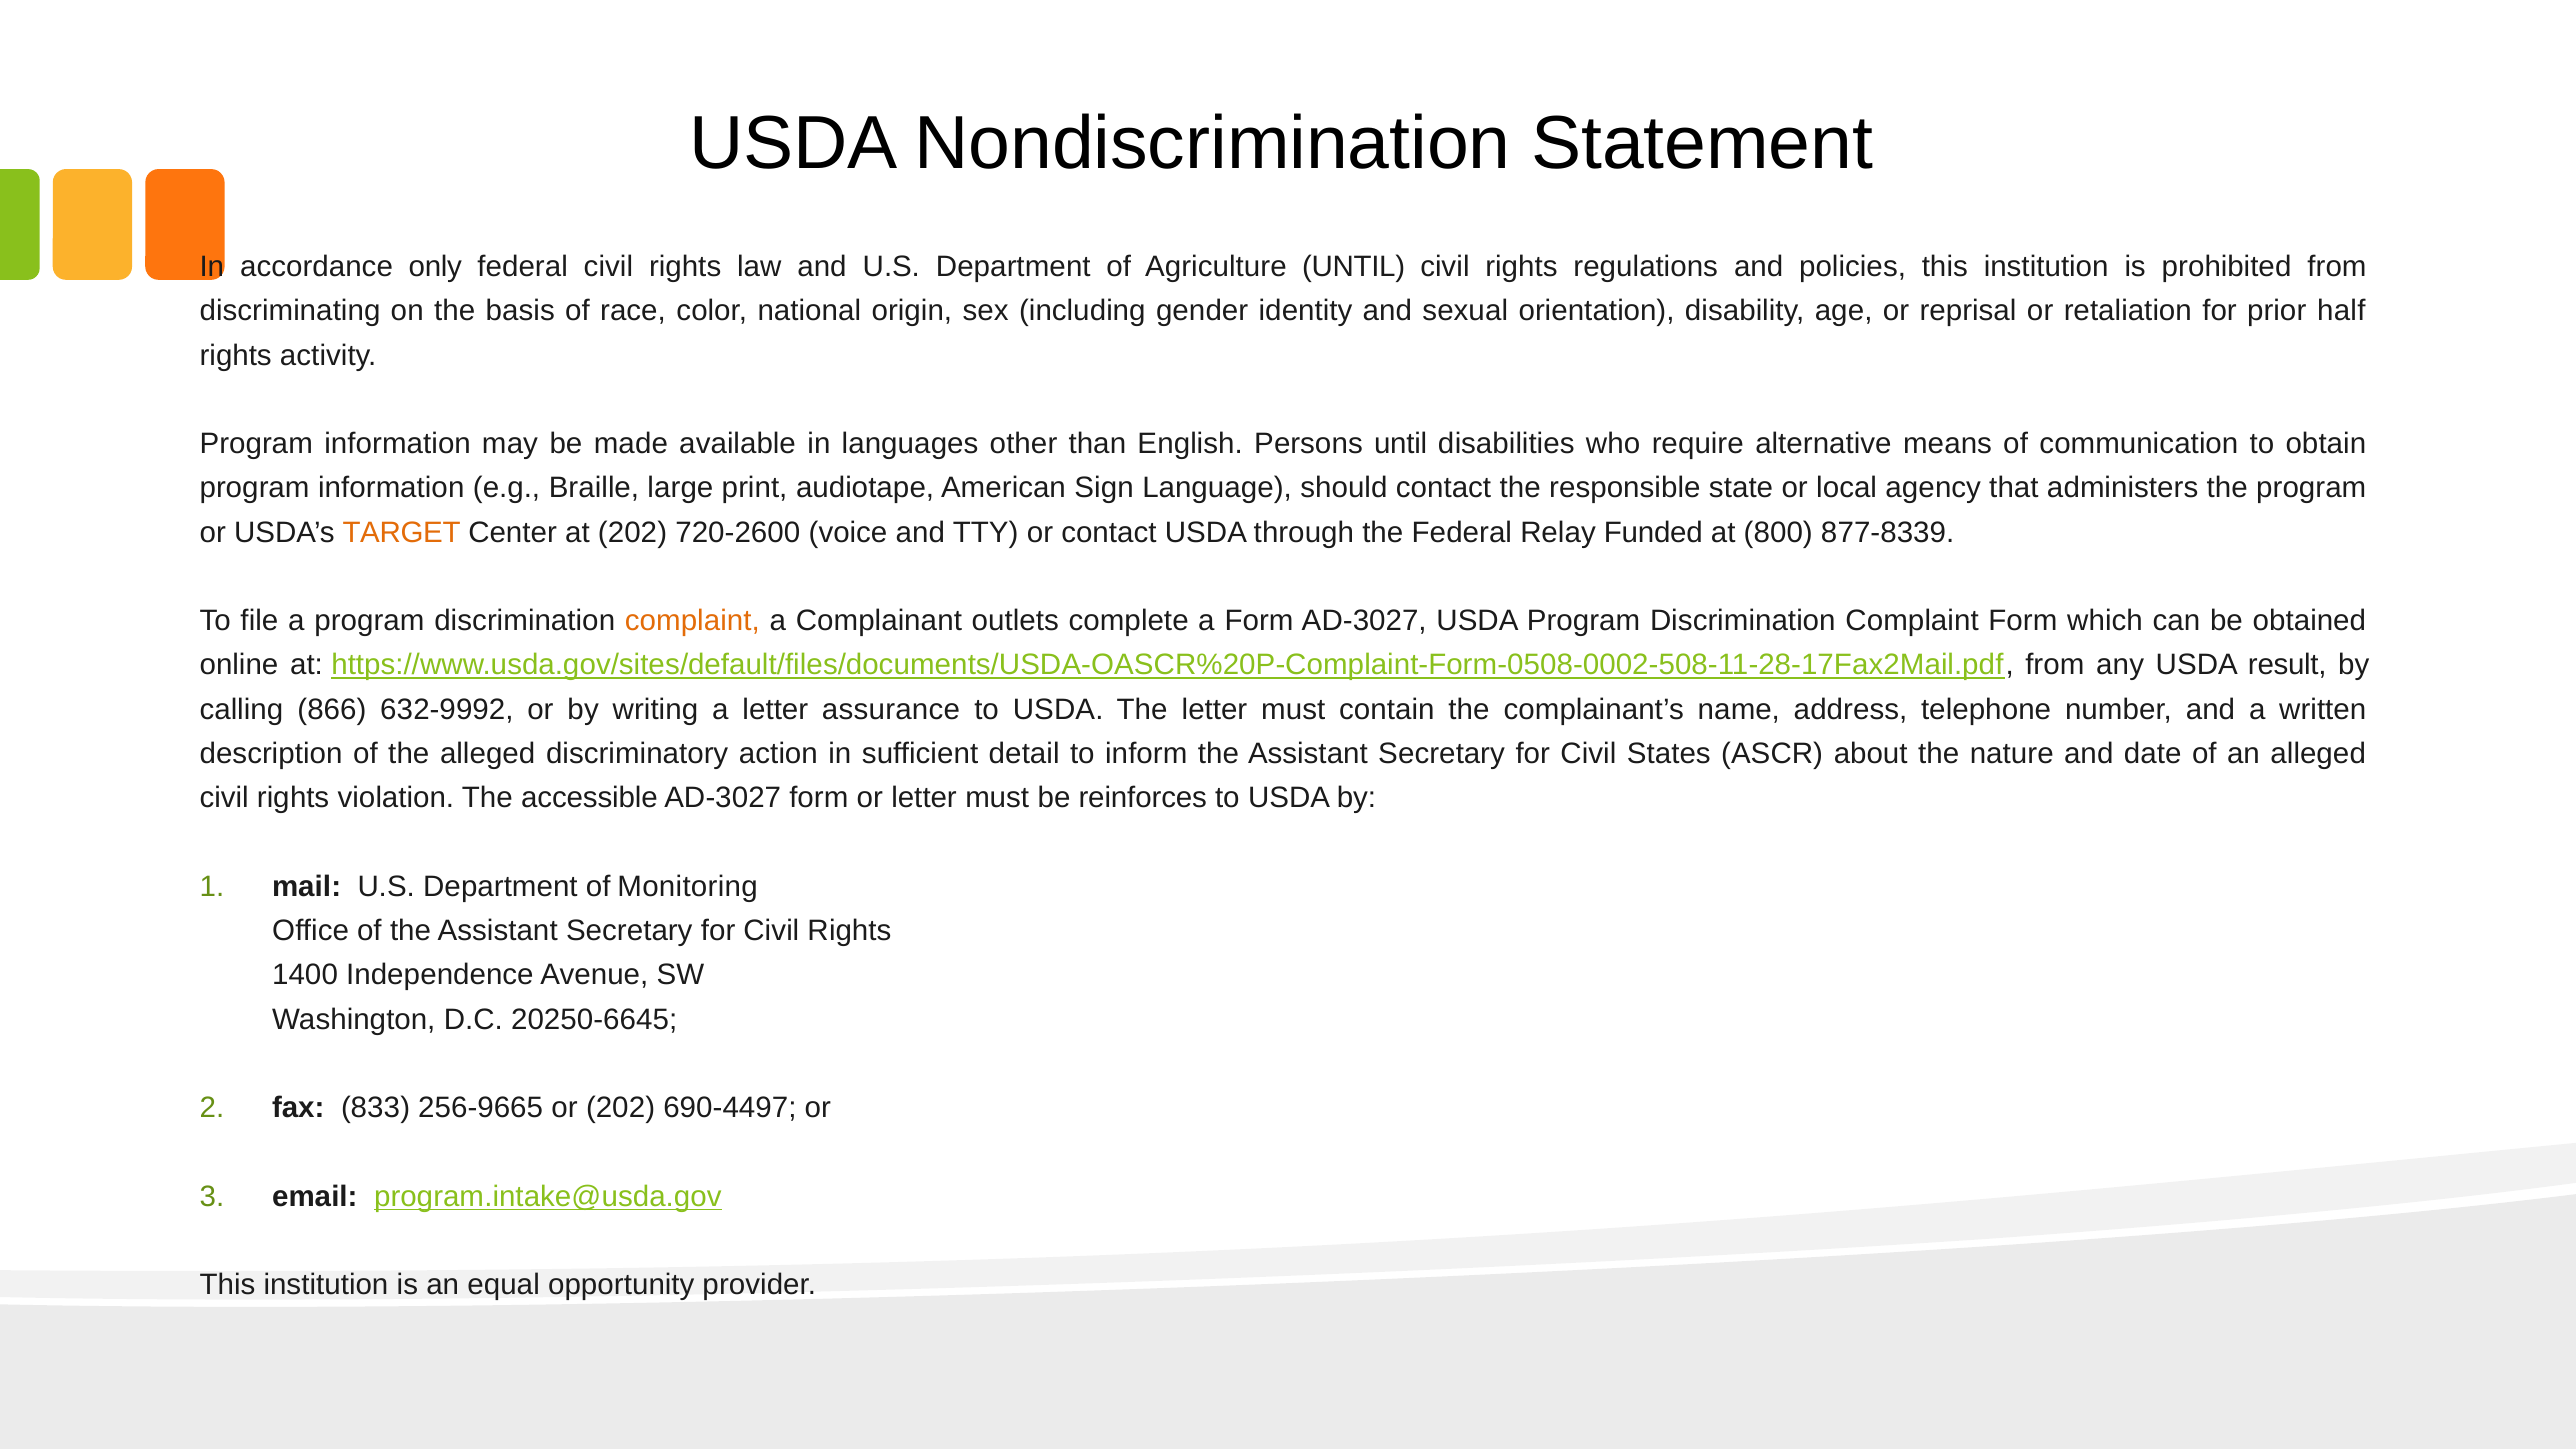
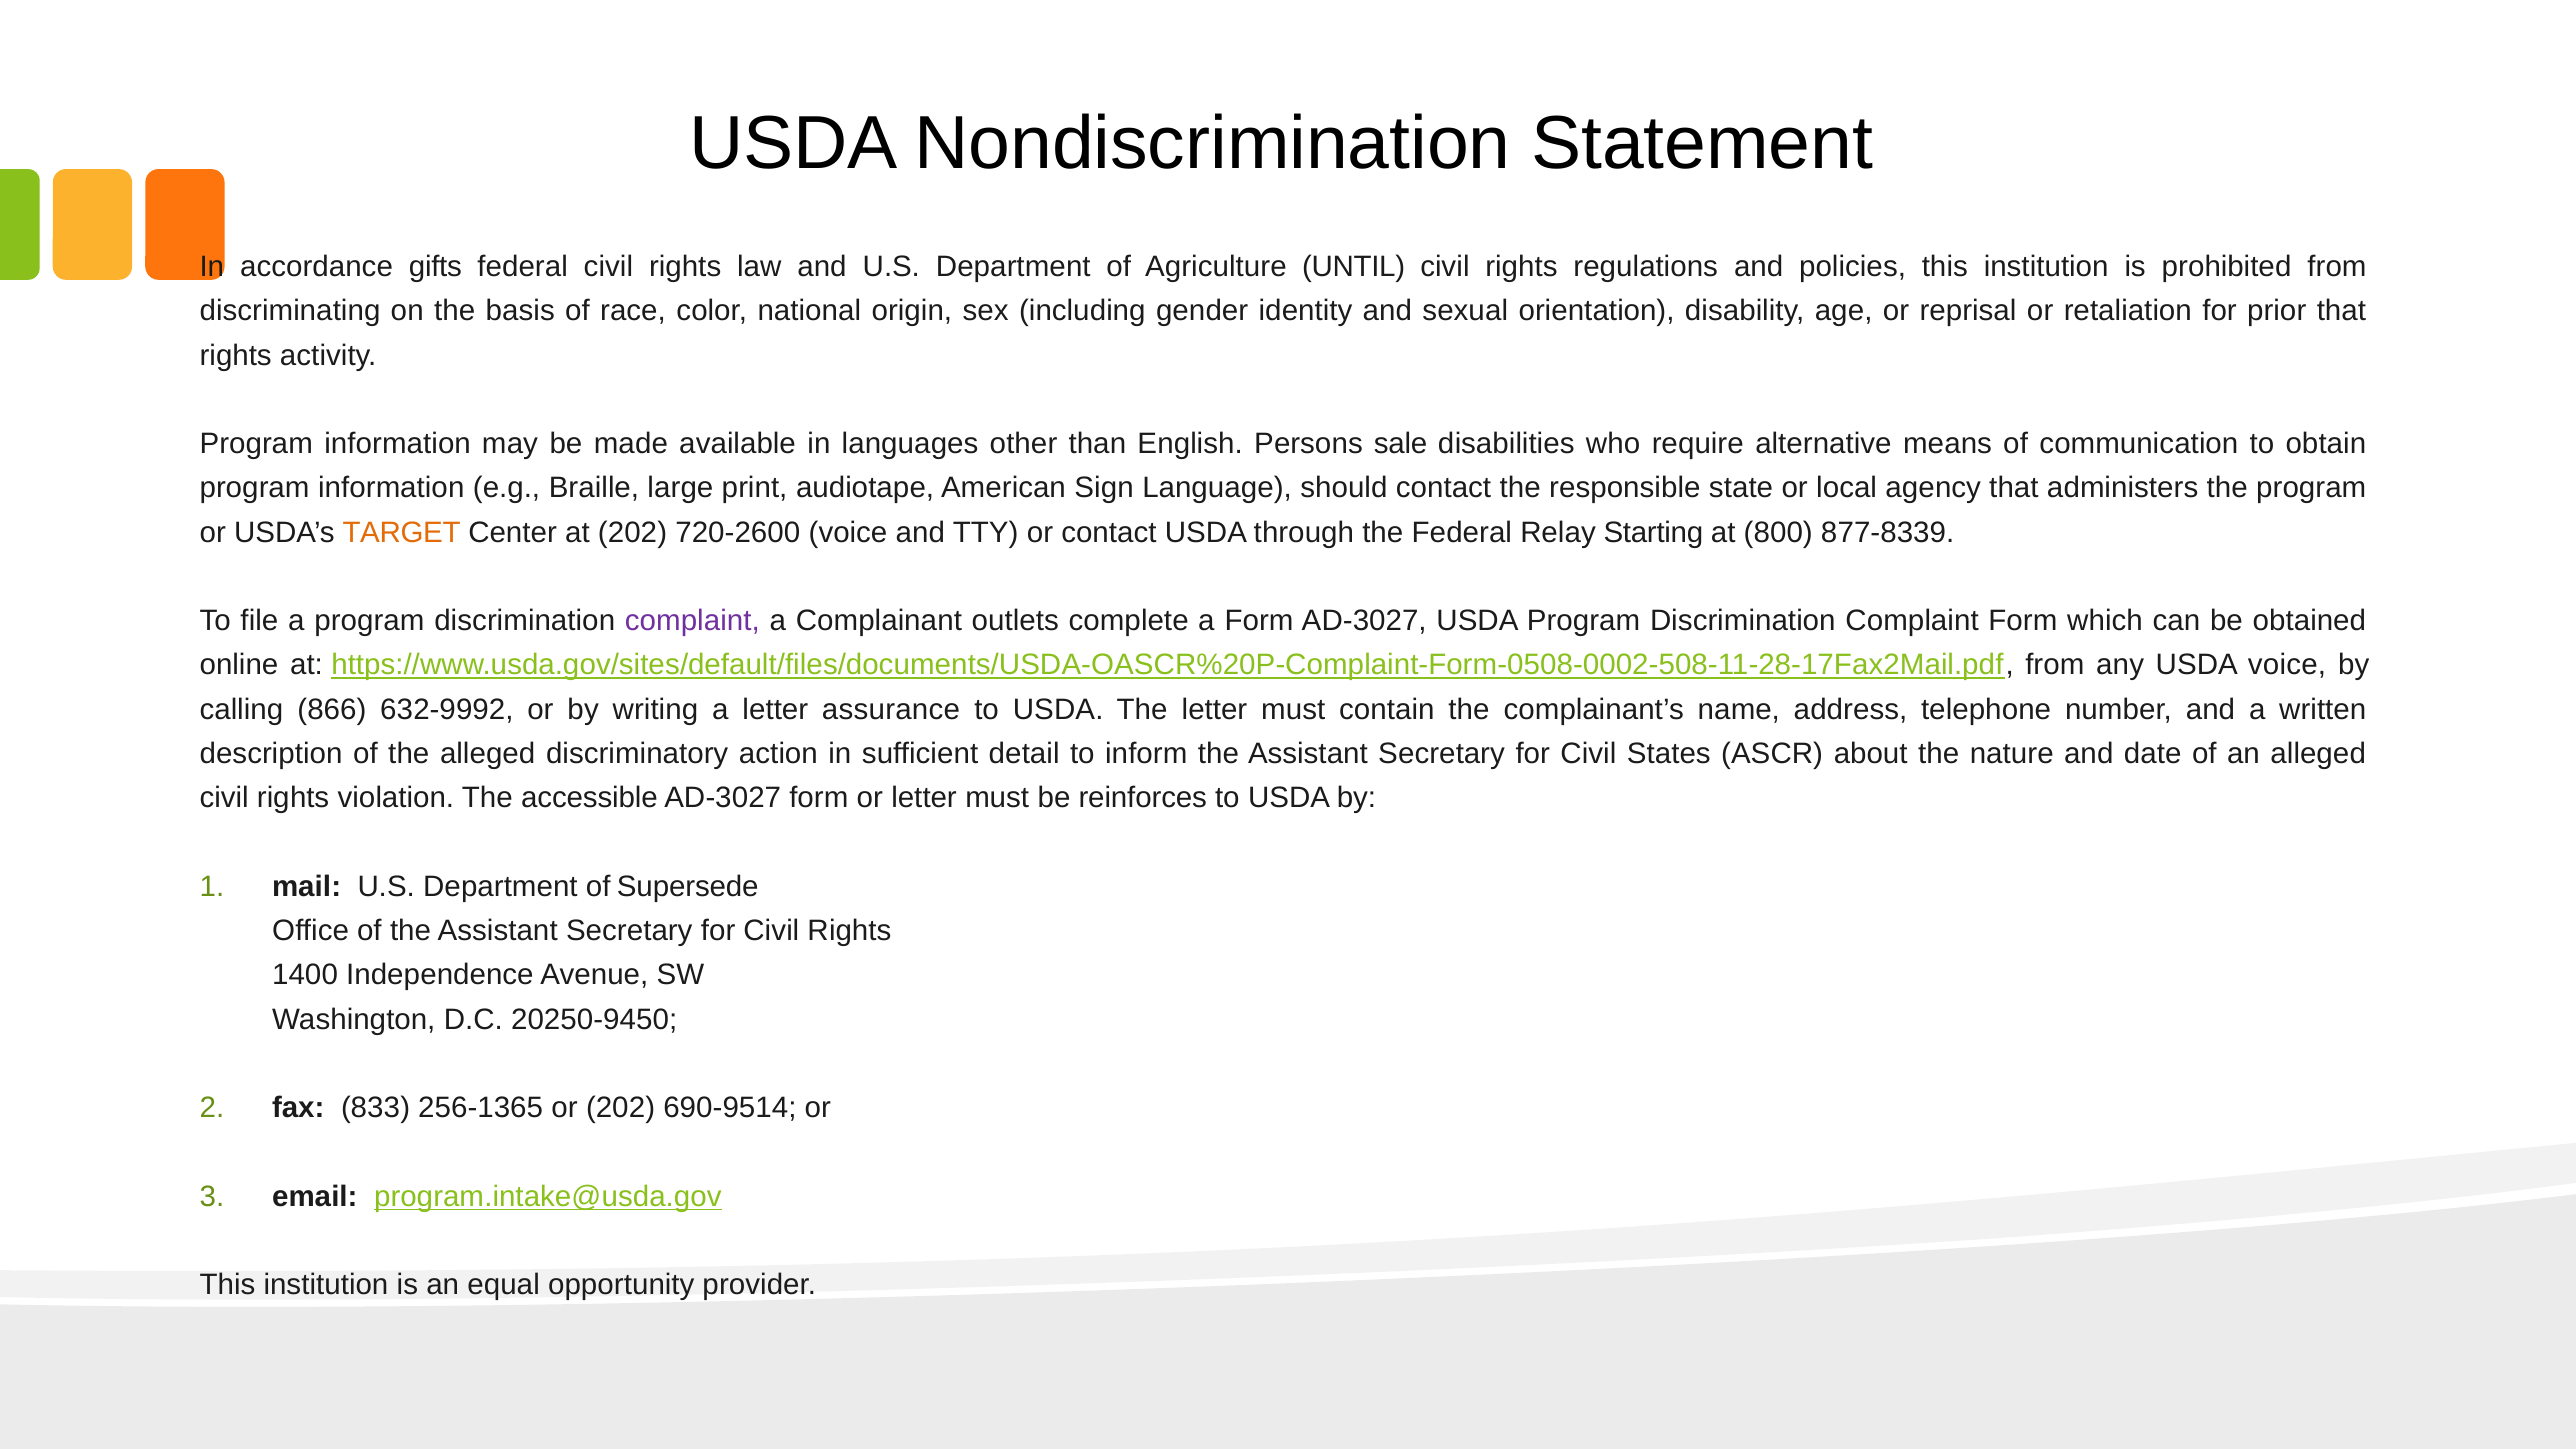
only: only -> gifts
prior half: half -> that
Persons until: until -> sale
Funded: Funded -> Starting
complaint at (692, 621) colour: orange -> purple
USDA result: result -> voice
Monitoring: Monitoring -> Supersede
20250-6645: 20250-6645 -> 20250-9450
256-9665: 256-9665 -> 256-1365
690-4497: 690-4497 -> 690-9514
